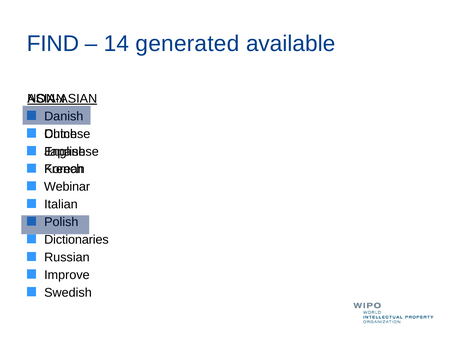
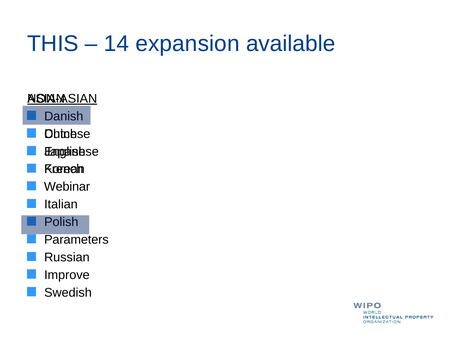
FIND: FIND -> THIS
generated: generated -> expansion
Dictionaries: Dictionaries -> Parameters
